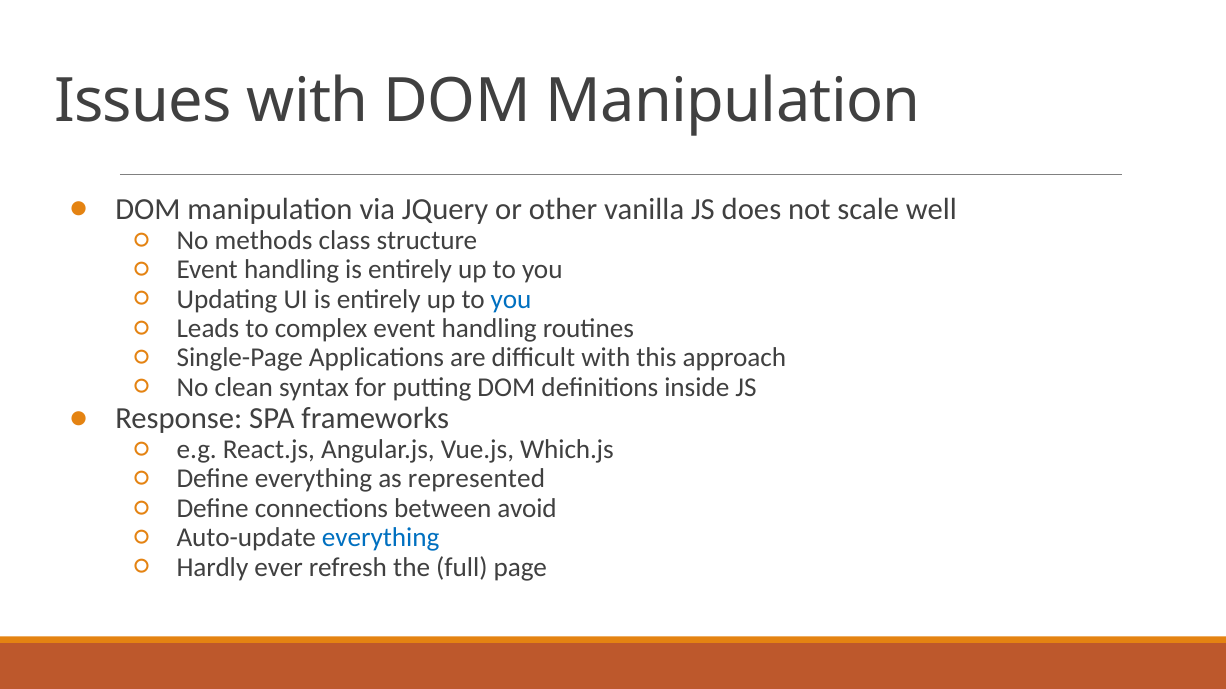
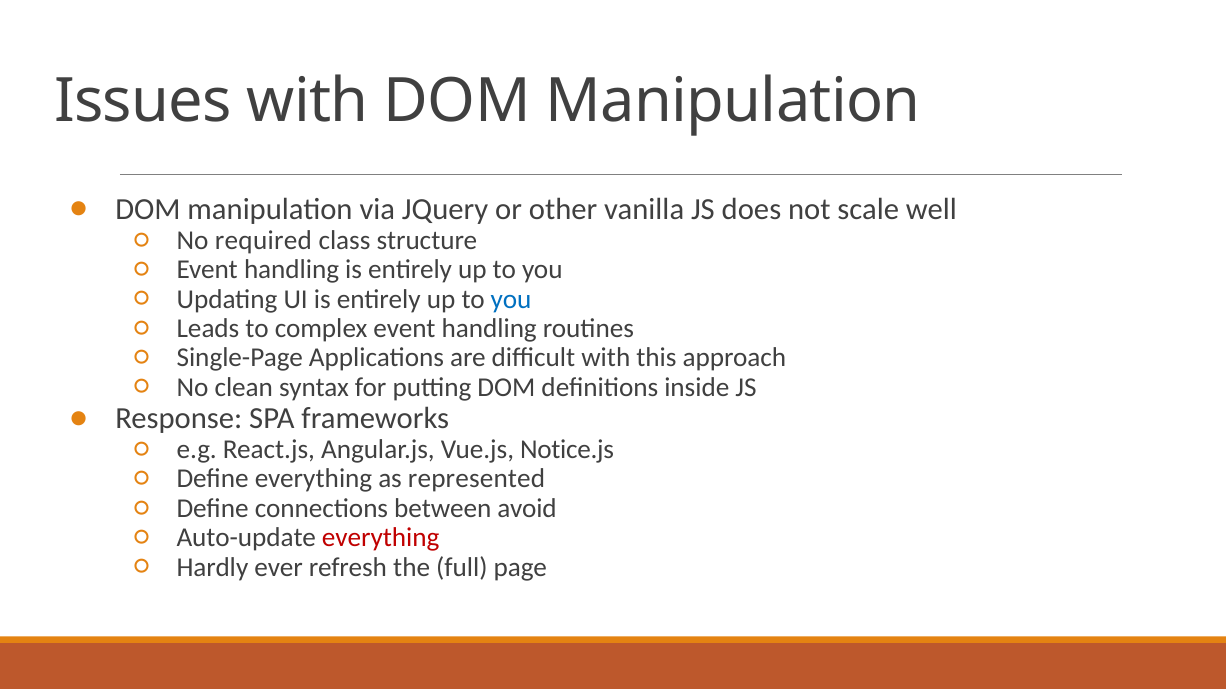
methods: methods -> required
Which.js: Which.js -> Notice.js
everything at (381, 538) colour: blue -> red
